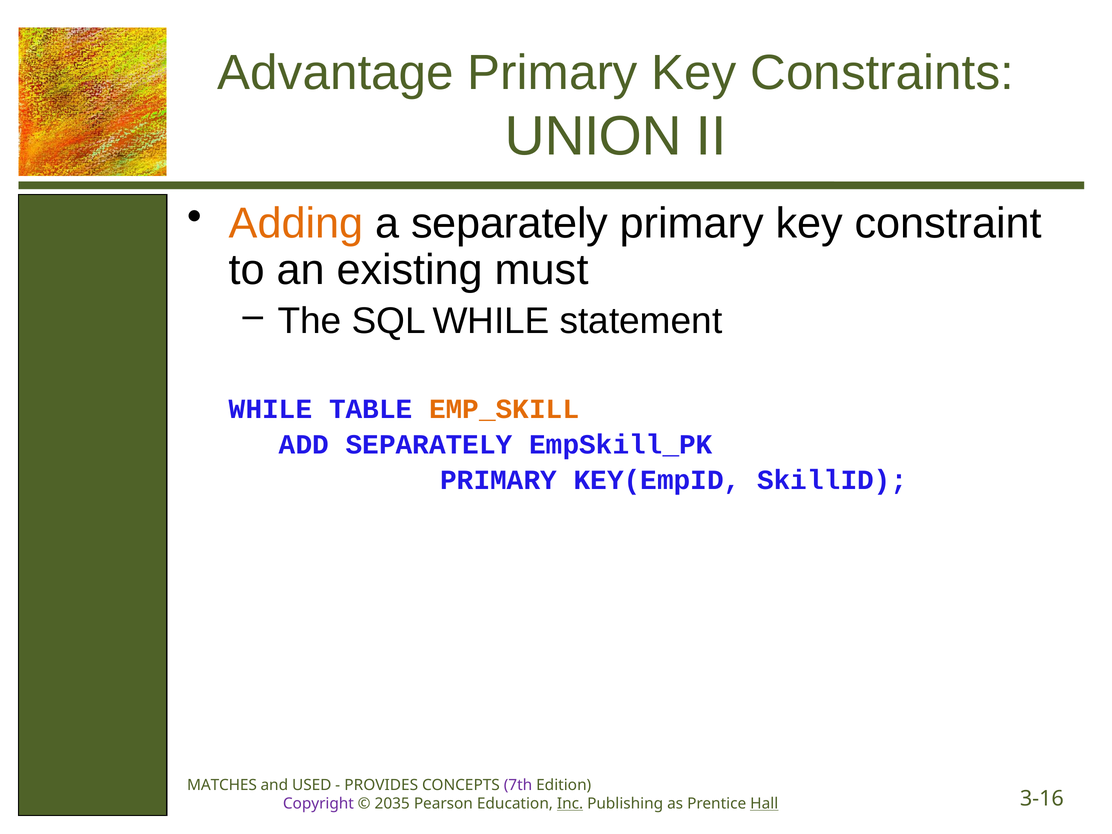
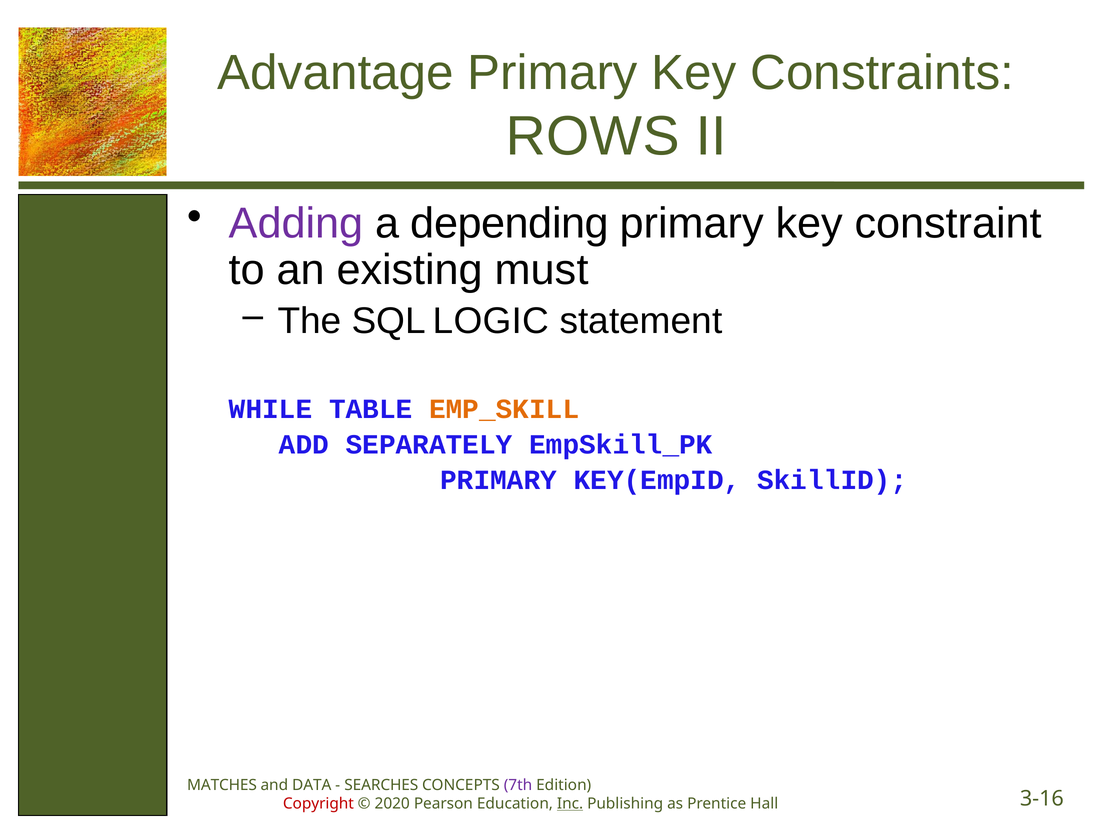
UNION: UNION -> ROWS
Adding colour: orange -> purple
a separately: separately -> depending
SQL WHILE: WHILE -> LOGIC
USED: USED -> DATA
PROVIDES: PROVIDES -> SEARCHES
Copyright colour: purple -> red
2035: 2035 -> 2020
Hall underline: present -> none
